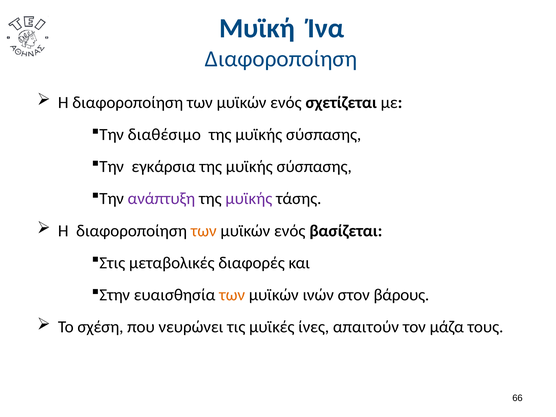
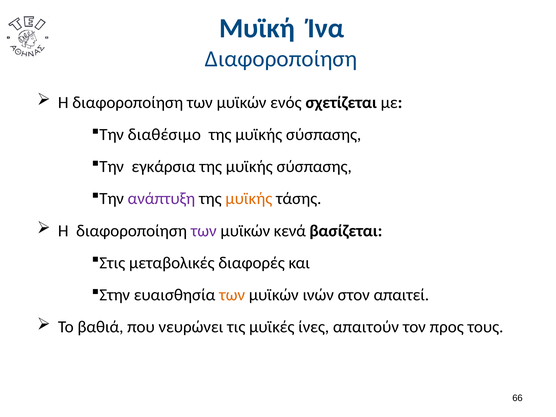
μυϊκής at (249, 199) colour: purple -> orange
των at (204, 231) colour: orange -> purple
ενός at (290, 231): ενός -> κενά
βάρους: βάρους -> απαιτεί
σχέση: σχέση -> βαθιά
μάζα: μάζα -> προς
